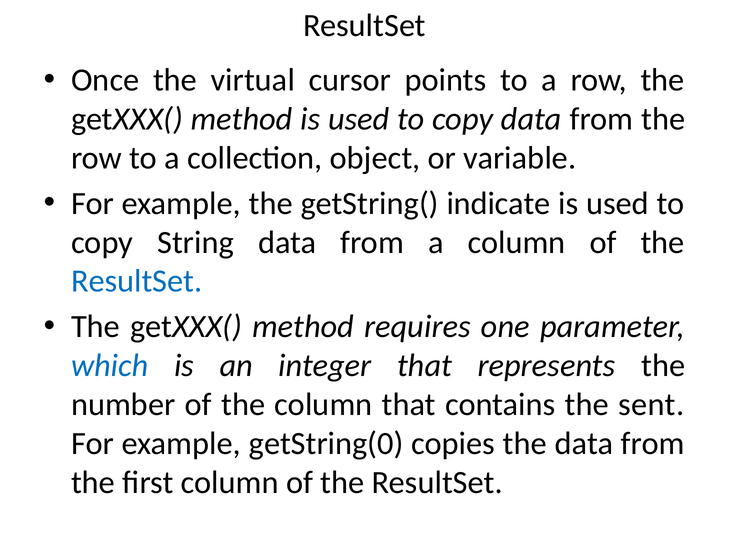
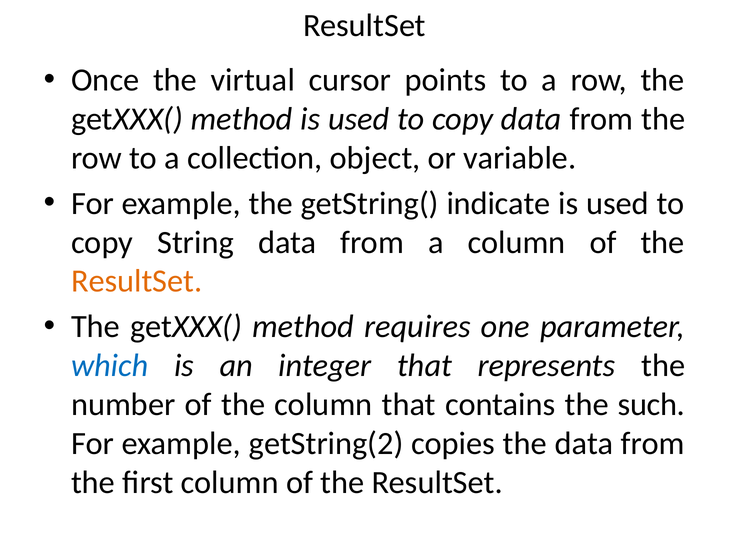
ResultSet at (137, 281) colour: blue -> orange
sent: sent -> such
getString(0: getString(0 -> getString(2
